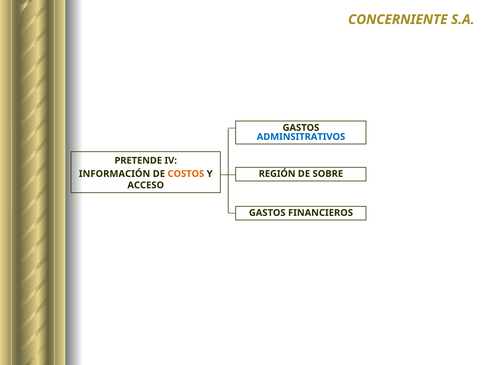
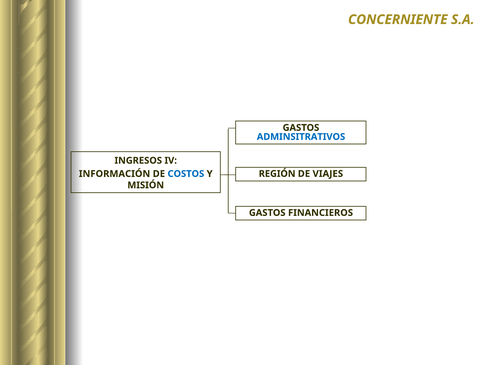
PRETENDE: PRETENDE -> INGRESOS
SOBRE: SOBRE -> VIAJES
COSTOS colour: orange -> blue
ACCESO: ACCESO -> MISIÓN
